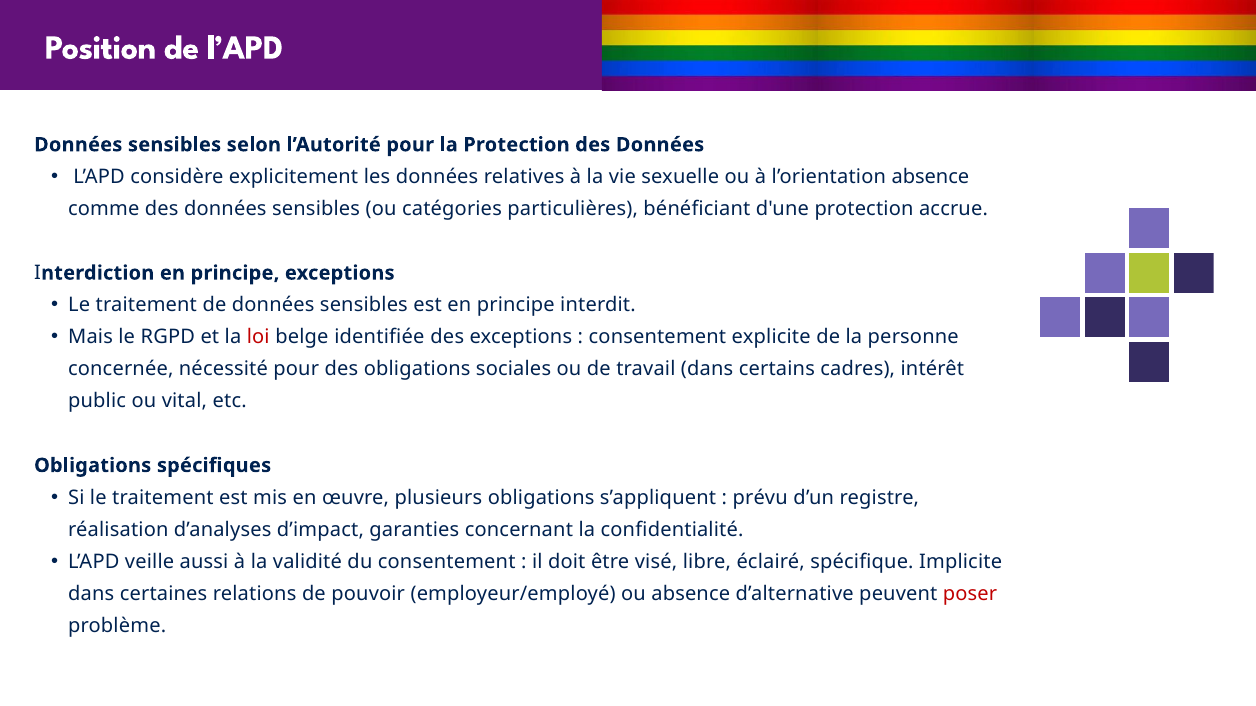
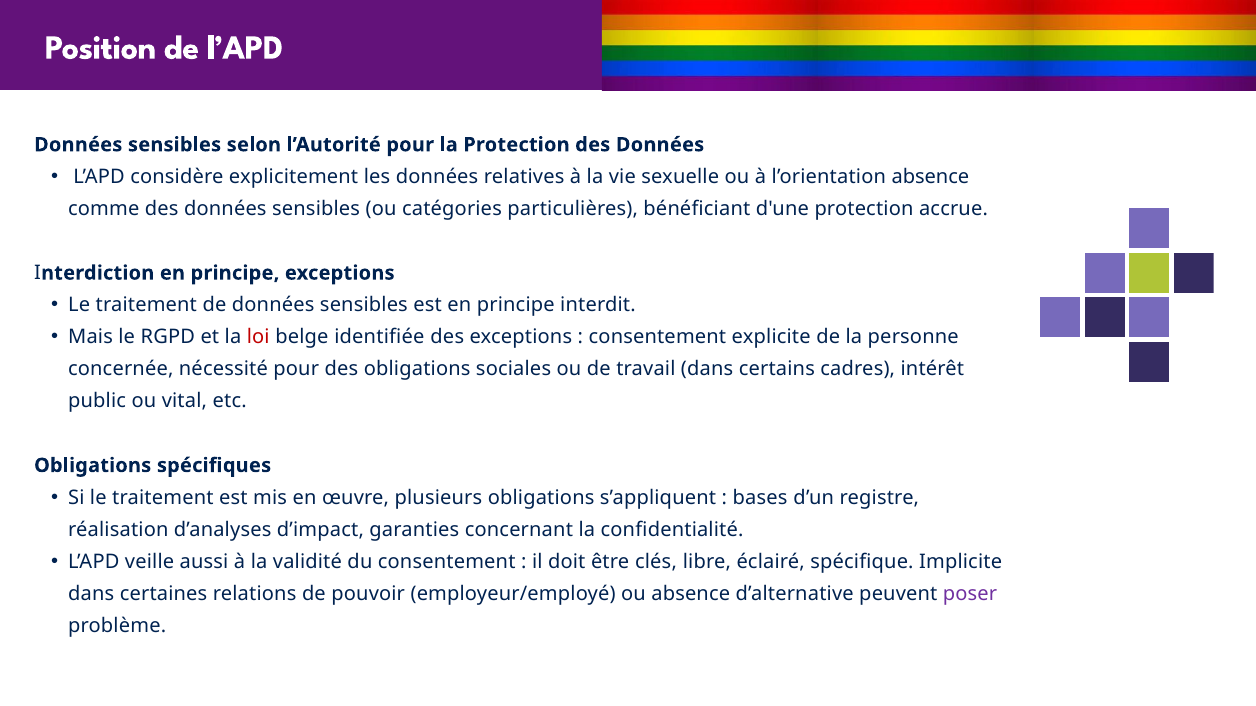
prévu: prévu -> bases
visé: visé -> clés
poser colour: red -> purple
